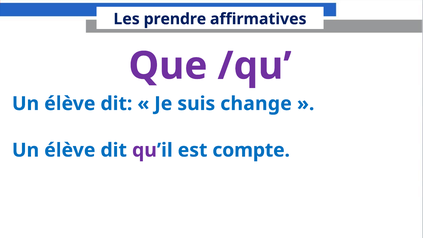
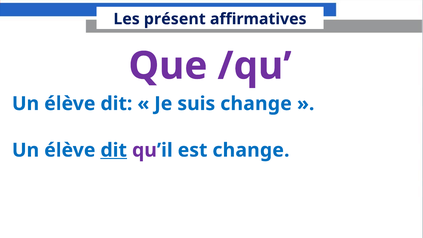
prendre: prendre -> présent
dit at (114, 150) underline: none -> present
est compte: compte -> change
